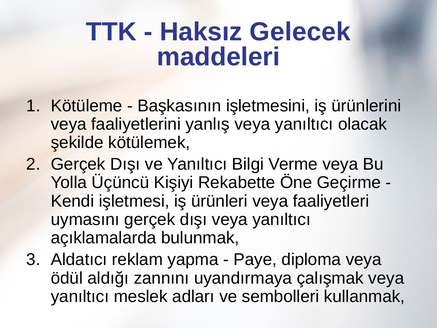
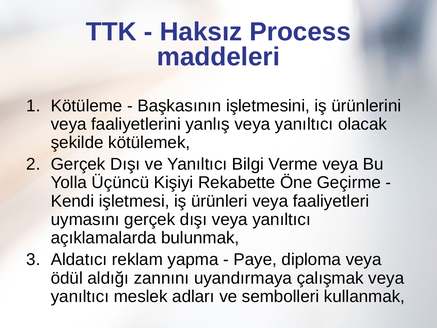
Gelecek: Gelecek -> Process
